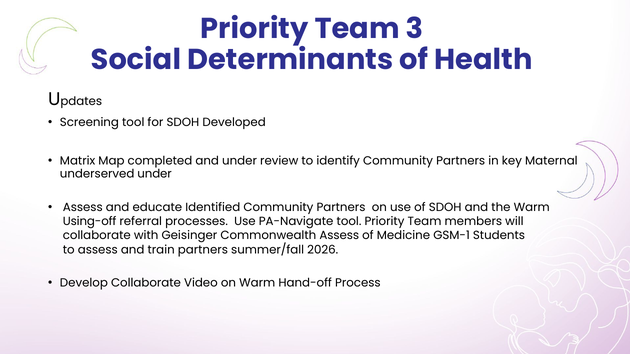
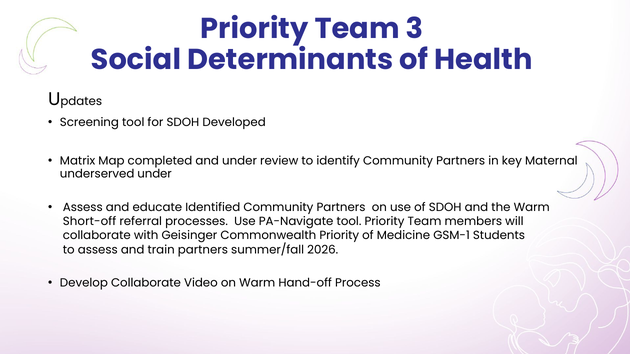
Using-off: Using-off -> Short-off
Commonwealth Assess: Assess -> Priority
